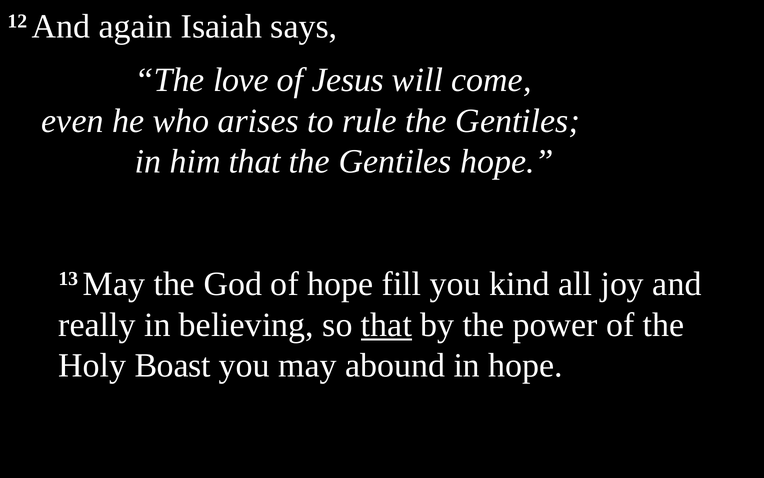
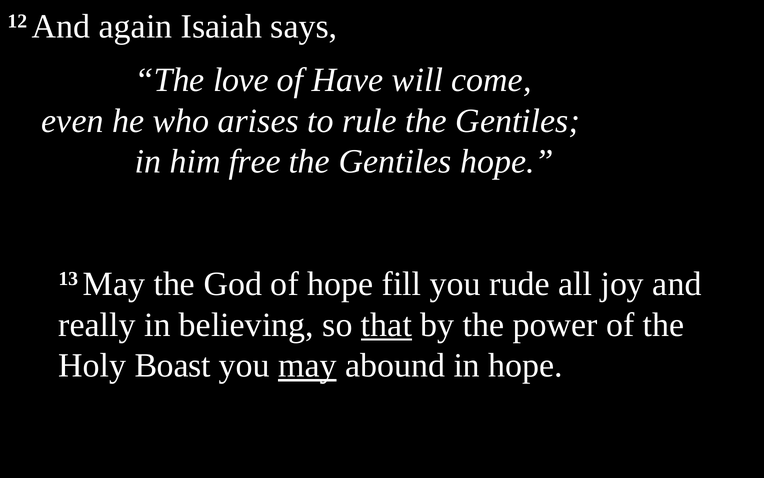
Jesus: Jesus -> Have
him that: that -> free
kind: kind -> rude
may at (307, 365) underline: none -> present
